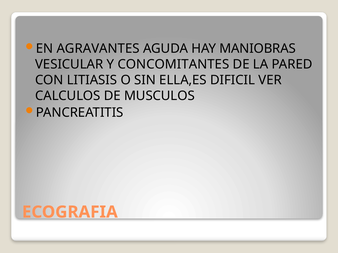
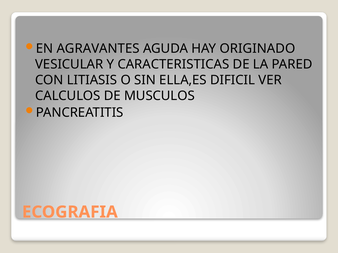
MANIOBRAS: MANIOBRAS -> ORIGINADO
CONCOMITANTES: CONCOMITANTES -> CARACTERISTICAS
